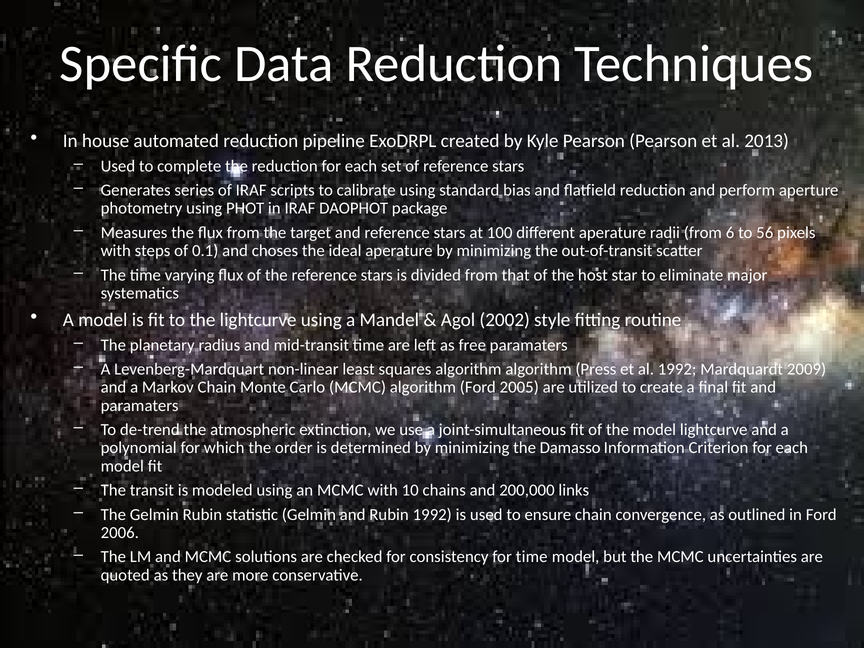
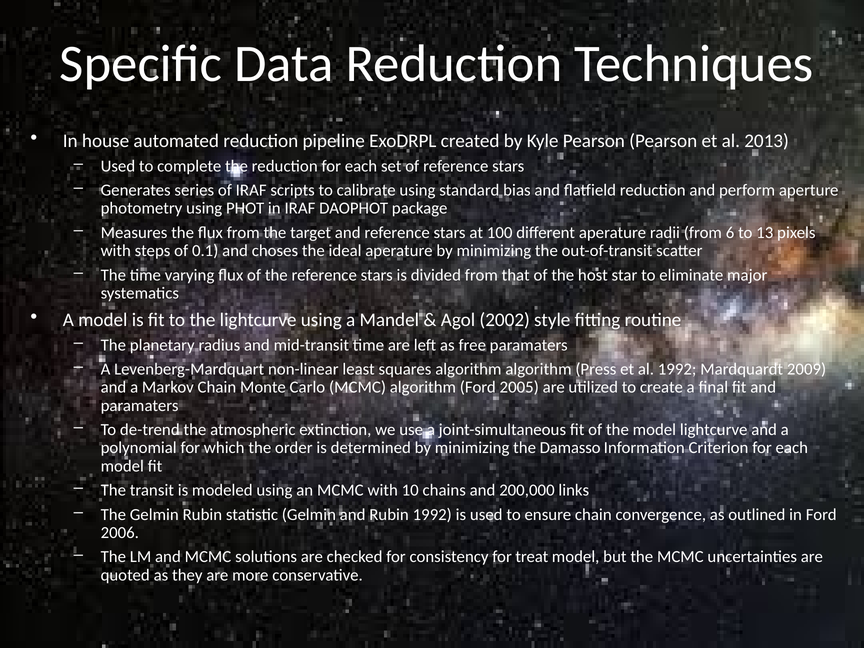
56: 56 -> 13
for time: time -> treat
